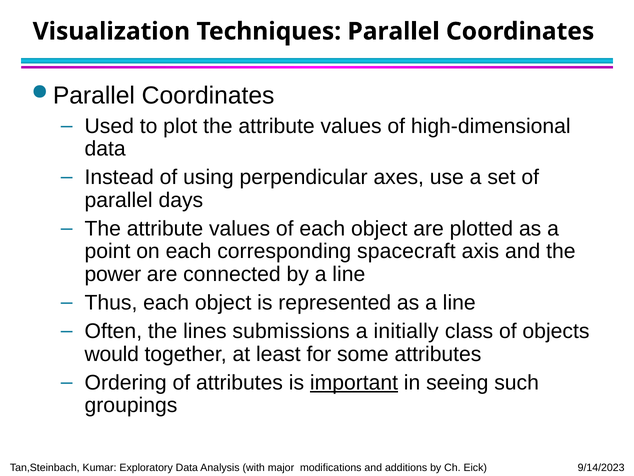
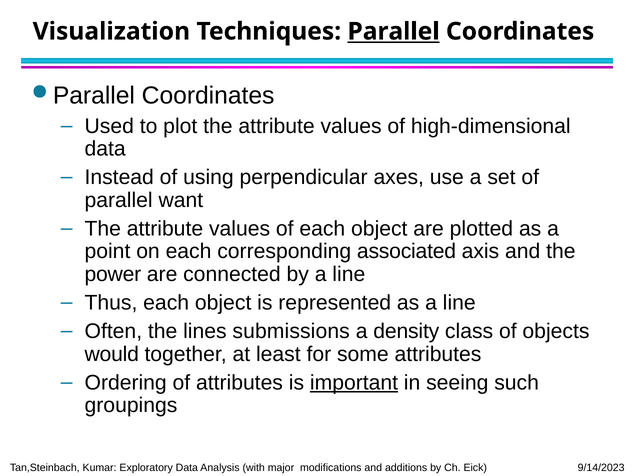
Parallel at (394, 31) underline: none -> present
days: days -> want
spacecraft: spacecraft -> associated
initially: initially -> density
